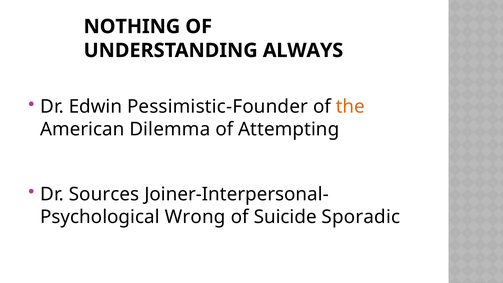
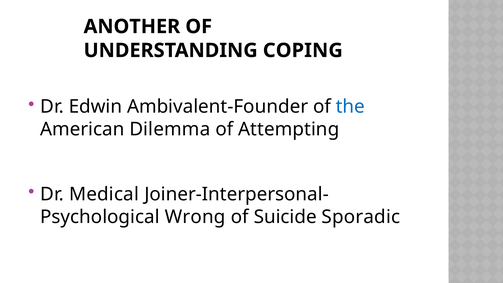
NOTHING: NOTHING -> ANOTHER
ALWAYS: ALWAYS -> COPING
Pessimistic-Founder: Pessimistic-Founder -> Ambivalent-Founder
the colour: orange -> blue
Sources: Sources -> Medical
